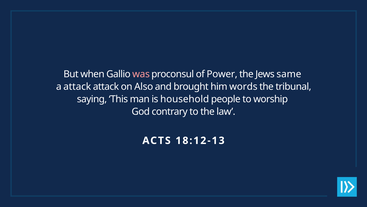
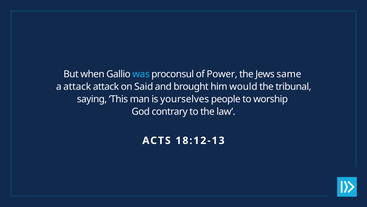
was colour: pink -> light blue
Also: Also -> Said
words: words -> would
household: household -> yourselves
